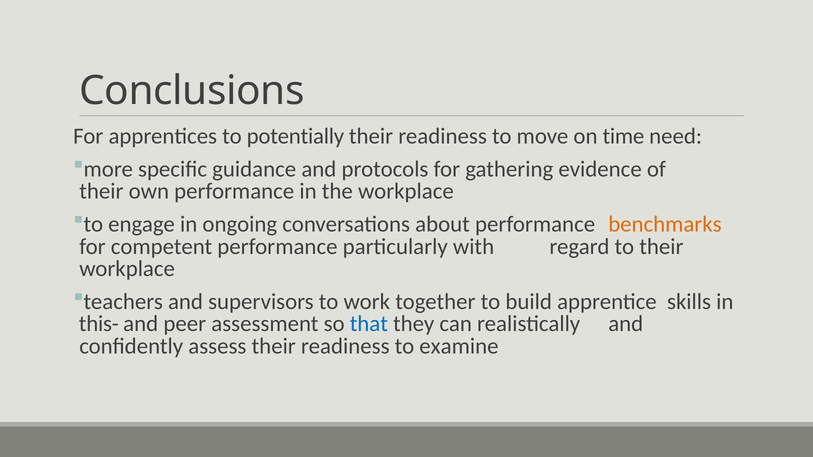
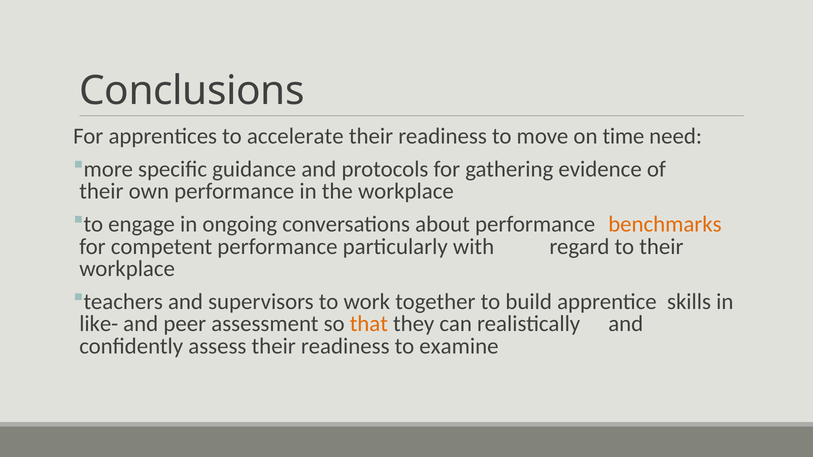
potentially: potentially -> accelerate
this-: this- -> like-
that colour: blue -> orange
